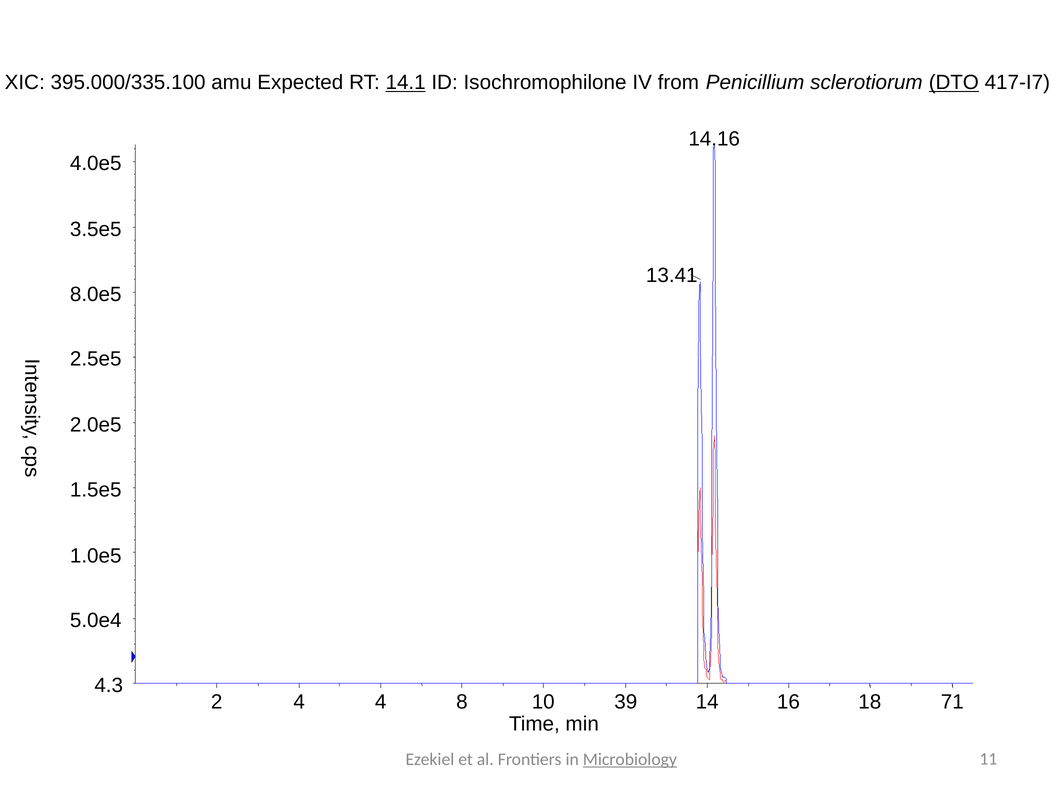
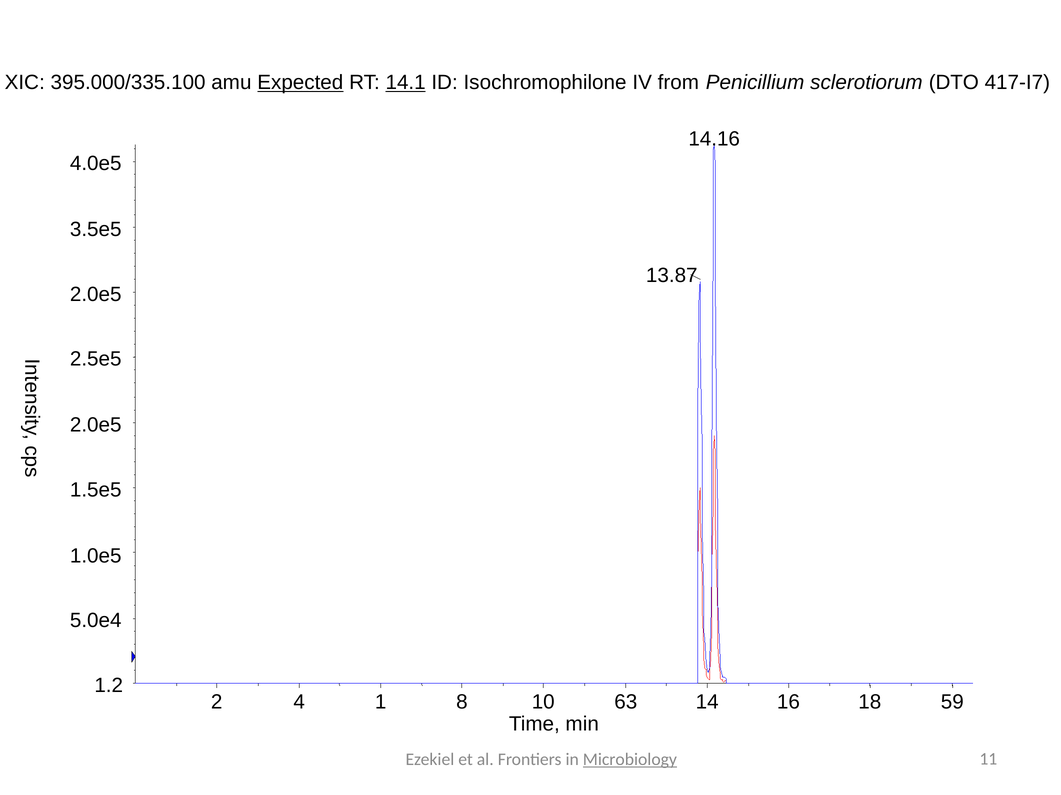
Expected underline: none -> present
DTO underline: present -> none
13.41: 13.41 -> 13.87
8.0e5 at (96, 295): 8.0e5 -> 2.0e5
4.3: 4.3 -> 1.2
4 4: 4 -> 1
39: 39 -> 63
71: 71 -> 59
